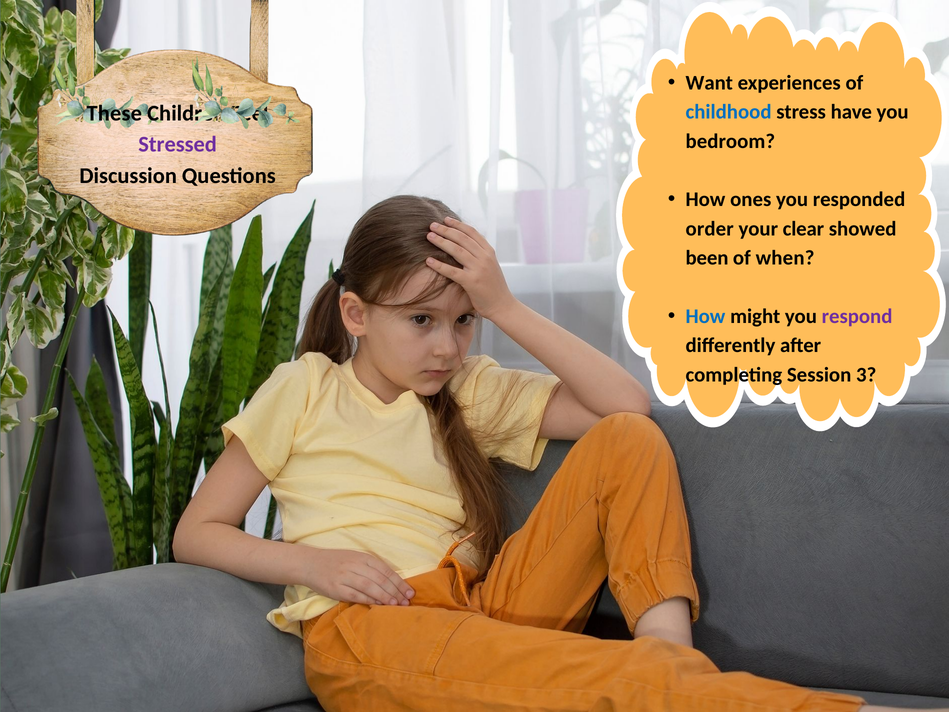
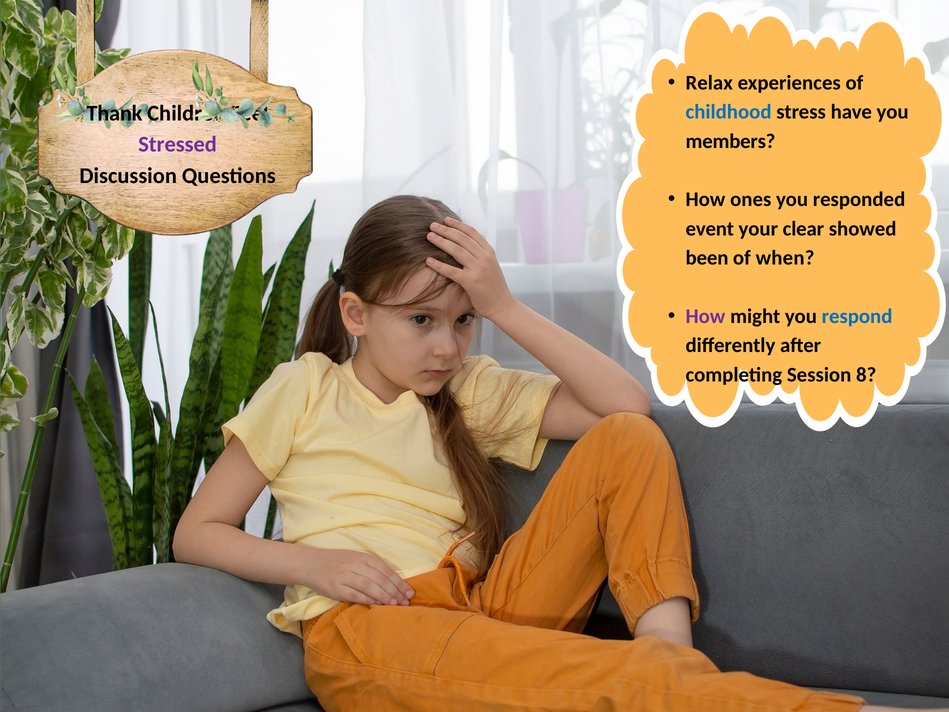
Want: Want -> Relax
These: These -> Thank
bedroom: bedroom -> members
order: order -> event
How at (705, 316) colour: blue -> purple
respond colour: purple -> blue
3: 3 -> 8
